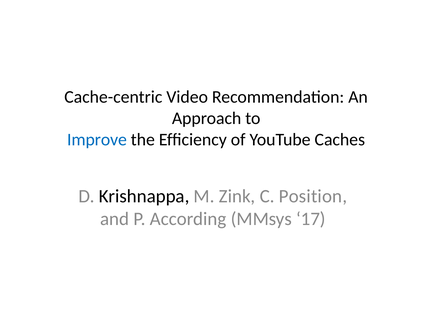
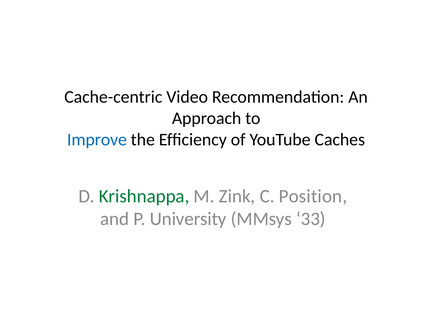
Krishnappa colour: black -> green
According: According -> University
17: 17 -> 33
